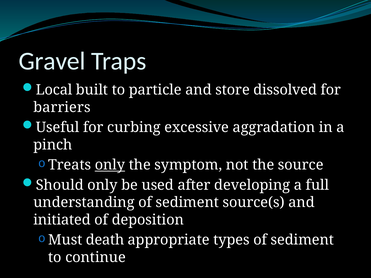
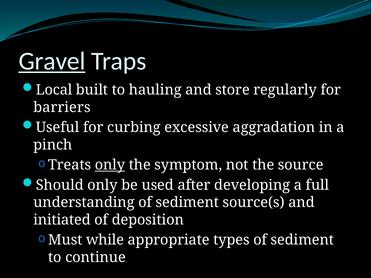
Gravel underline: none -> present
particle: particle -> hauling
dissolved: dissolved -> regularly
death: death -> while
